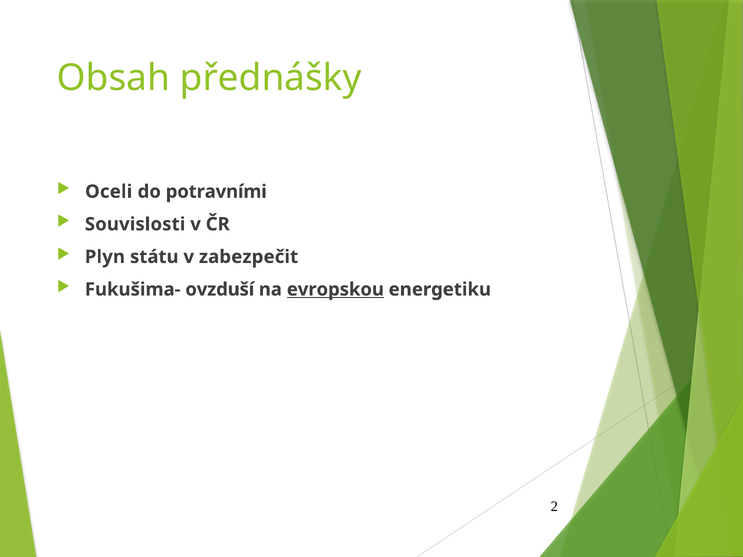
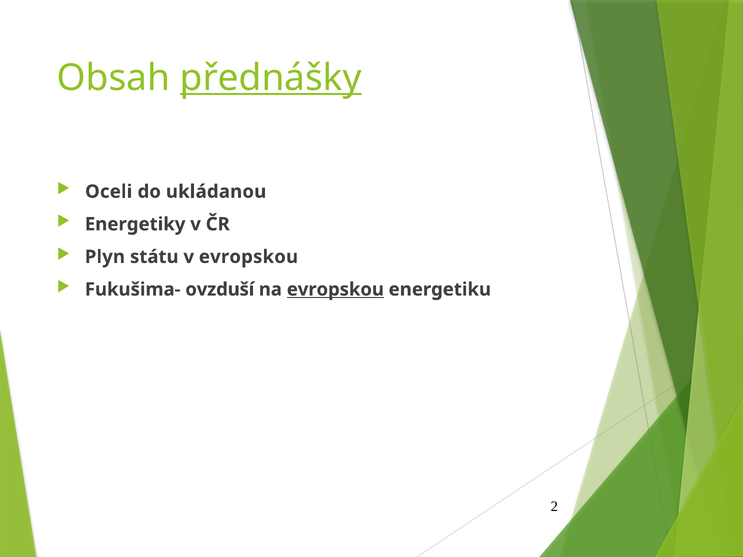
přednášky underline: none -> present
potravními: potravními -> ukládanou
Souvislosti: Souvislosti -> Energetiky
v zabezpečit: zabezpečit -> evropskou
